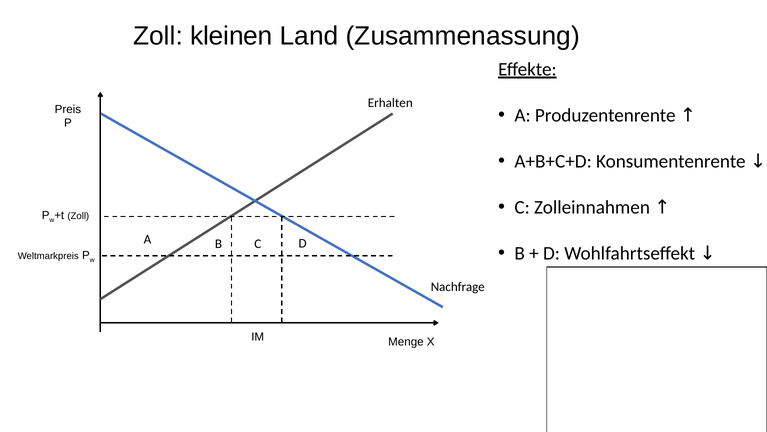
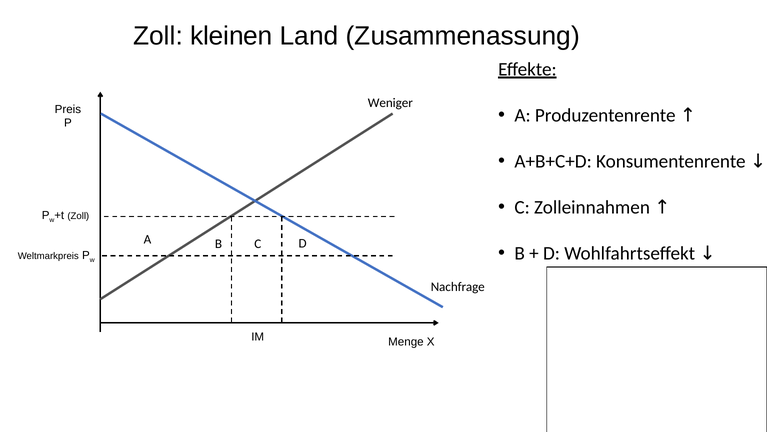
Erhalten: Erhalten -> Weniger
